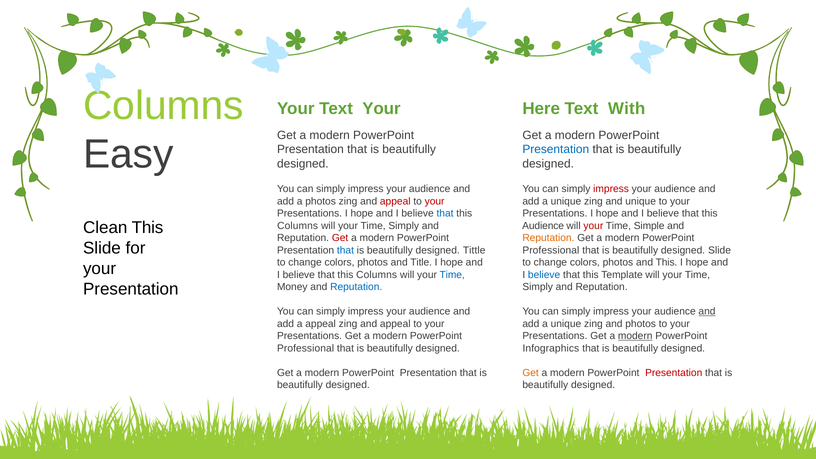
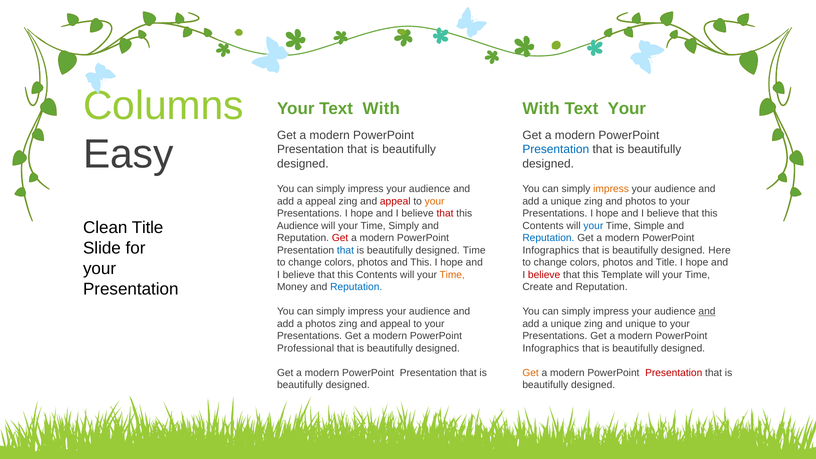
Text Your: Your -> With
Here at (541, 109): Here -> With
Text With: With -> Your
impress at (611, 189) colour: red -> orange
a photos: photos -> appeal
your at (435, 201) colour: red -> orange
and unique: unique -> photos
that at (445, 214) colour: blue -> red
Clean This: This -> Title
Columns at (298, 226): Columns -> Audience
Audience at (543, 226): Audience -> Contents
your at (593, 226) colour: red -> blue
Reputation at (548, 238) colour: orange -> blue
designed Tittle: Tittle -> Time
Professional at (551, 250): Professional -> Infographics
designed Slide: Slide -> Here
and Title: Title -> This
and This: This -> Title
Columns at (377, 275): Columns -> Contents
Time at (452, 275) colour: blue -> orange
believe at (544, 275) colour: blue -> red
Simply at (538, 287): Simply -> Create
a appeal: appeal -> photos
and photos: photos -> unique
modern at (635, 336) underline: present -> none
